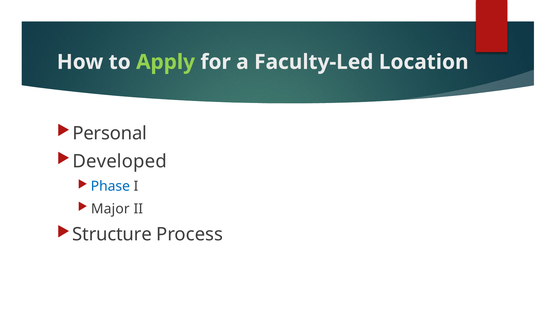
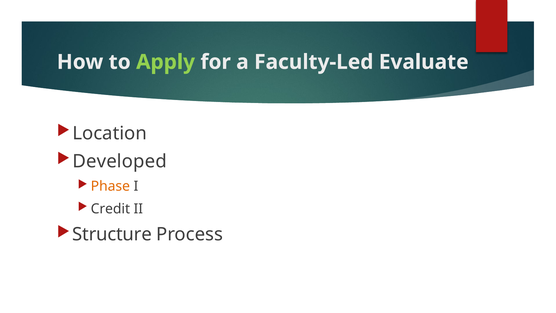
Location: Location -> Evaluate
Personal: Personal -> Location
Phase colour: blue -> orange
Major: Major -> Credit
